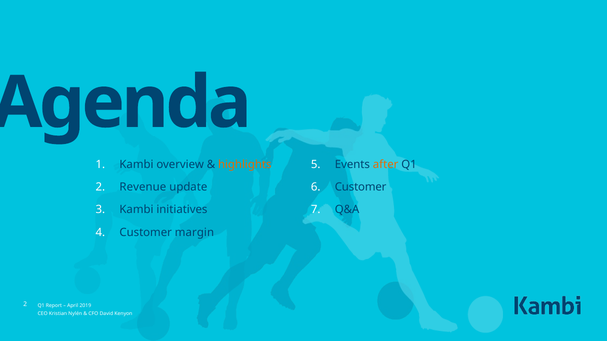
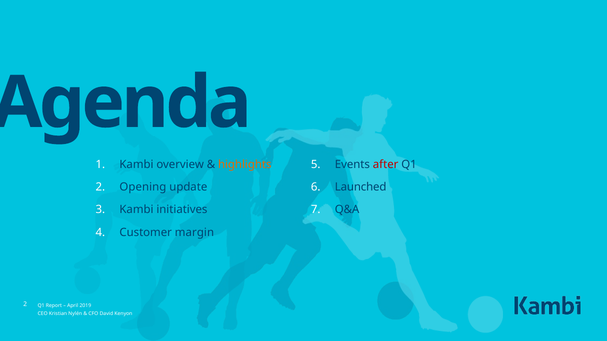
after colour: orange -> red
Revenue: Revenue -> Opening
Customer at (361, 187): Customer -> Launched
